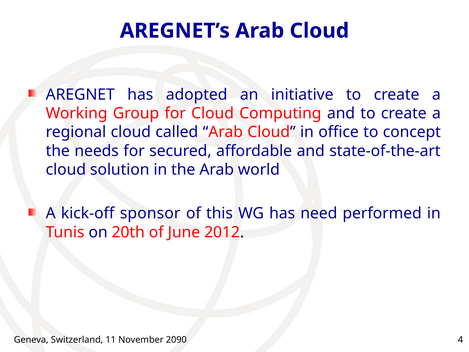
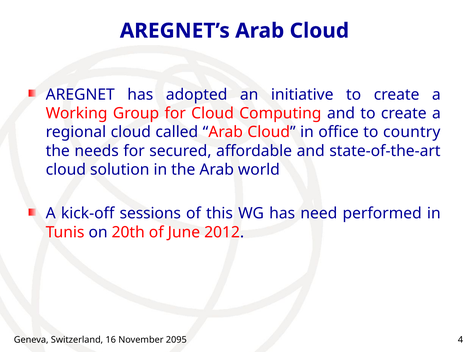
concept: concept -> country
sponsor: sponsor -> sessions
11: 11 -> 16
2090: 2090 -> 2095
